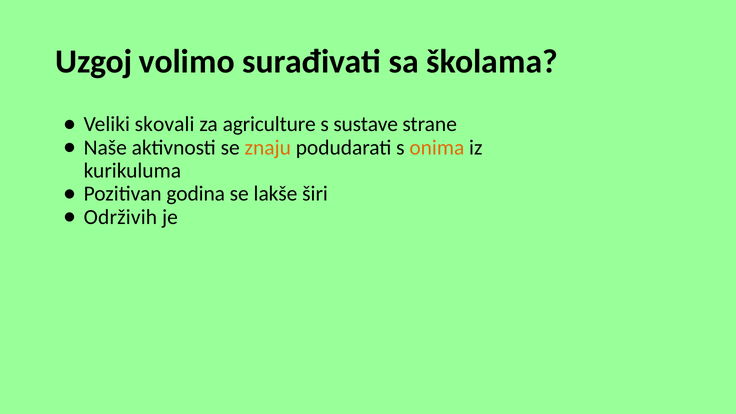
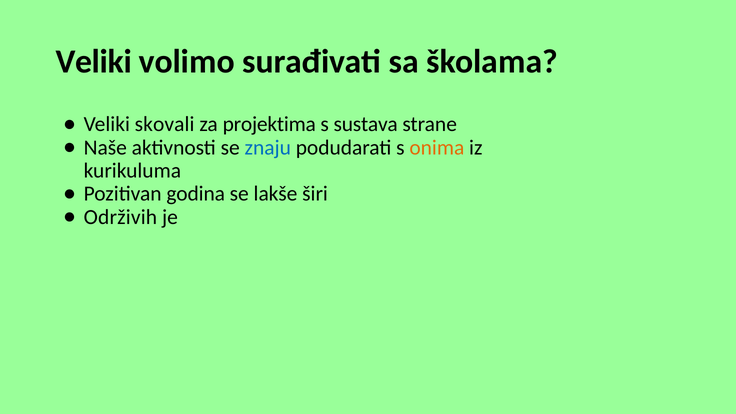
Uzgoj at (94, 62): Uzgoj -> Veliki
agriculture: agriculture -> projektima
sustave: sustave -> sustava
znaju colour: orange -> blue
